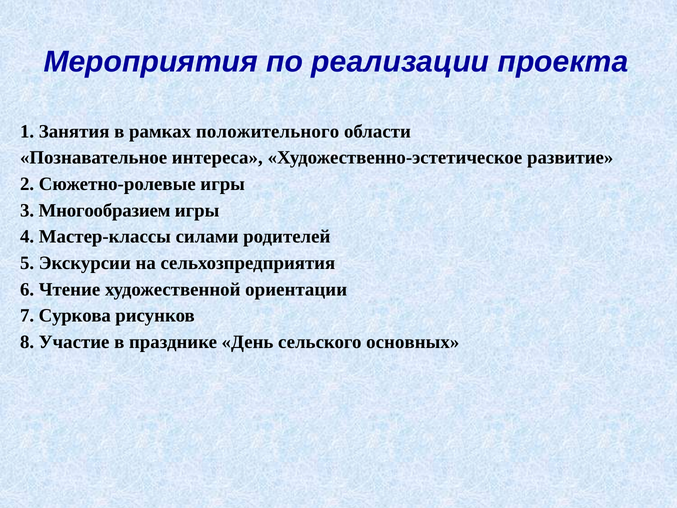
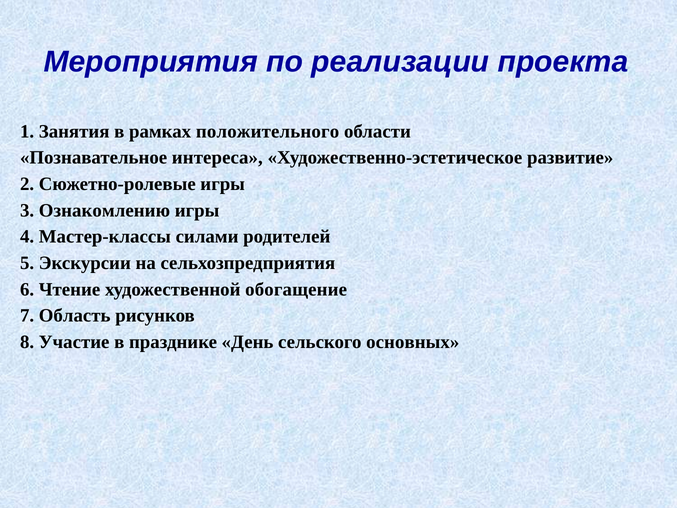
Многообразием: Многообразием -> Ознакомлению
ориентации: ориентации -> обогащение
Суркова: Суркова -> Область
